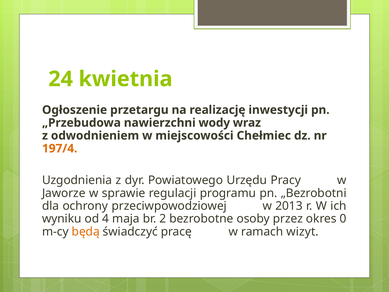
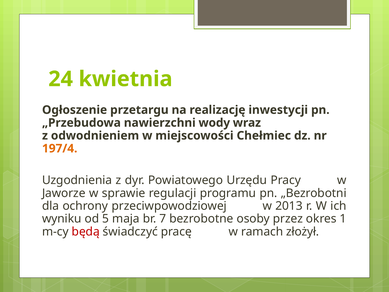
4: 4 -> 5
2: 2 -> 7
0: 0 -> 1
będą colour: orange -> red
wizyt: wizyt -> złożył
